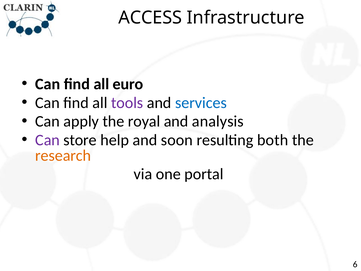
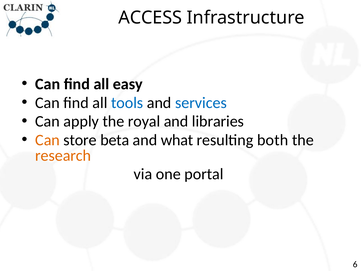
euro: euro -> easy
tools colour: purple -> blue
analysis: analysis -> libraries
Can at (48, 140) colour: purple -> orange
help: help -> beta
soon: soon -> what
